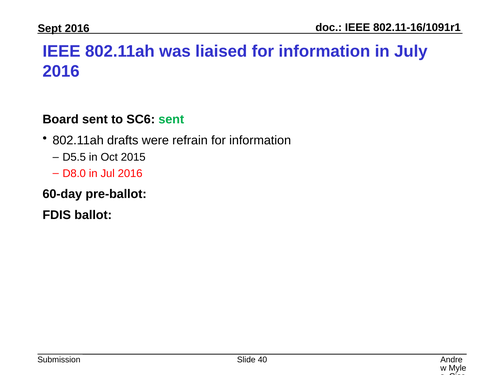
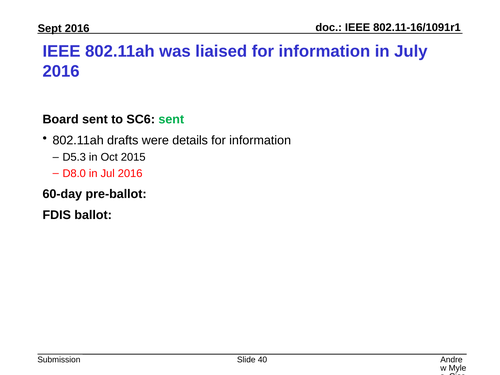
refrain: refrain -> details
D5.5: D5.5 -> D5.3
